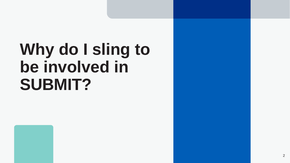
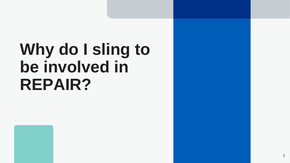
SUBMIT: SUBMIT -> REPAIR
